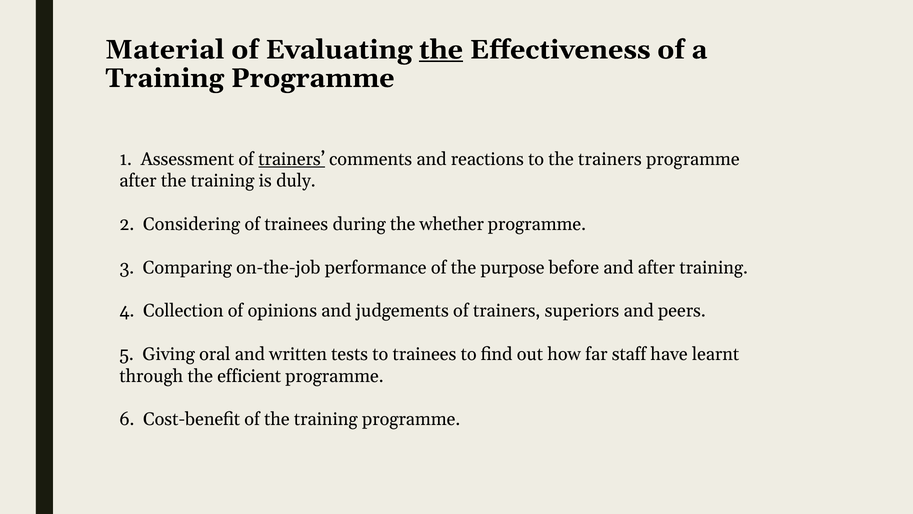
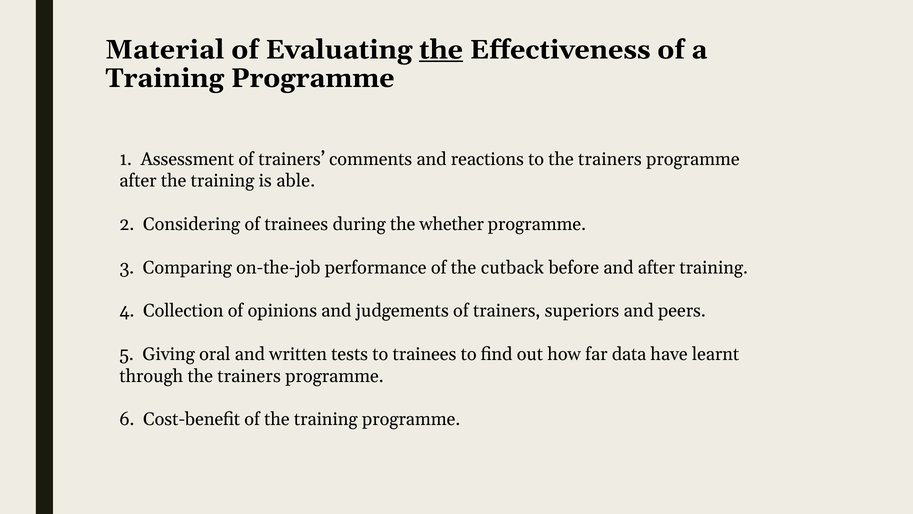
trainers at (292, 159) underline: present -> none
duly: duly -> able
purpose: purpose -> cutback
staff: staff -> data
through the efficient: efficient -> trainers
